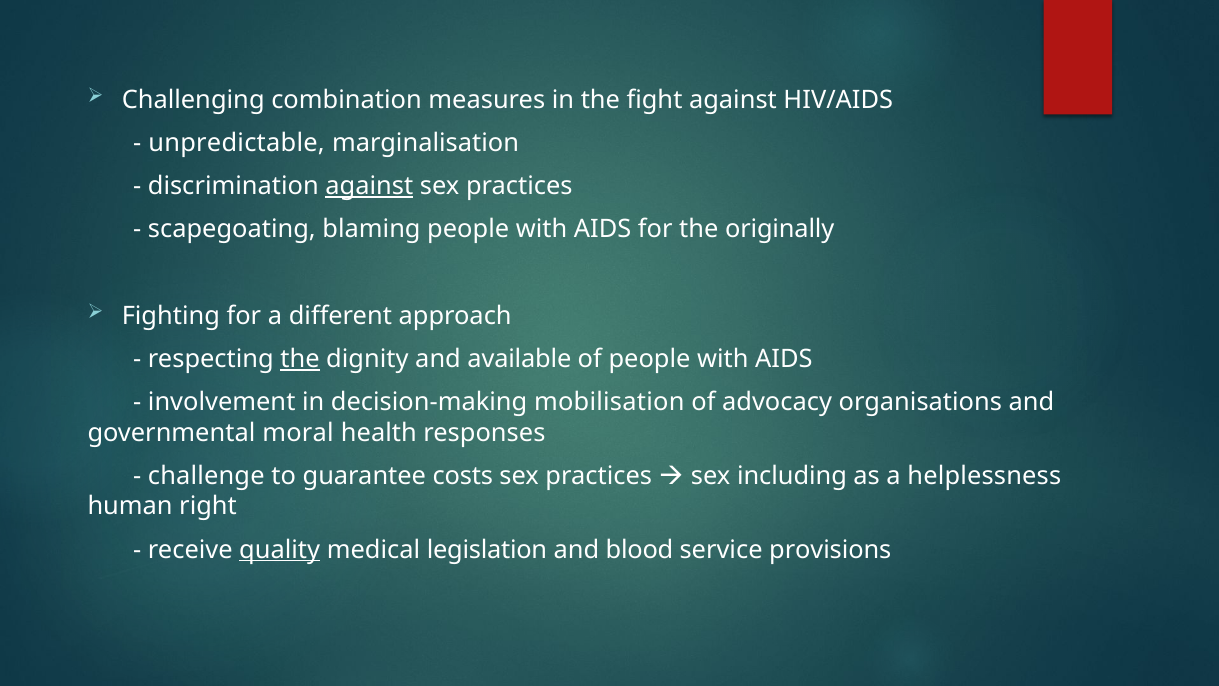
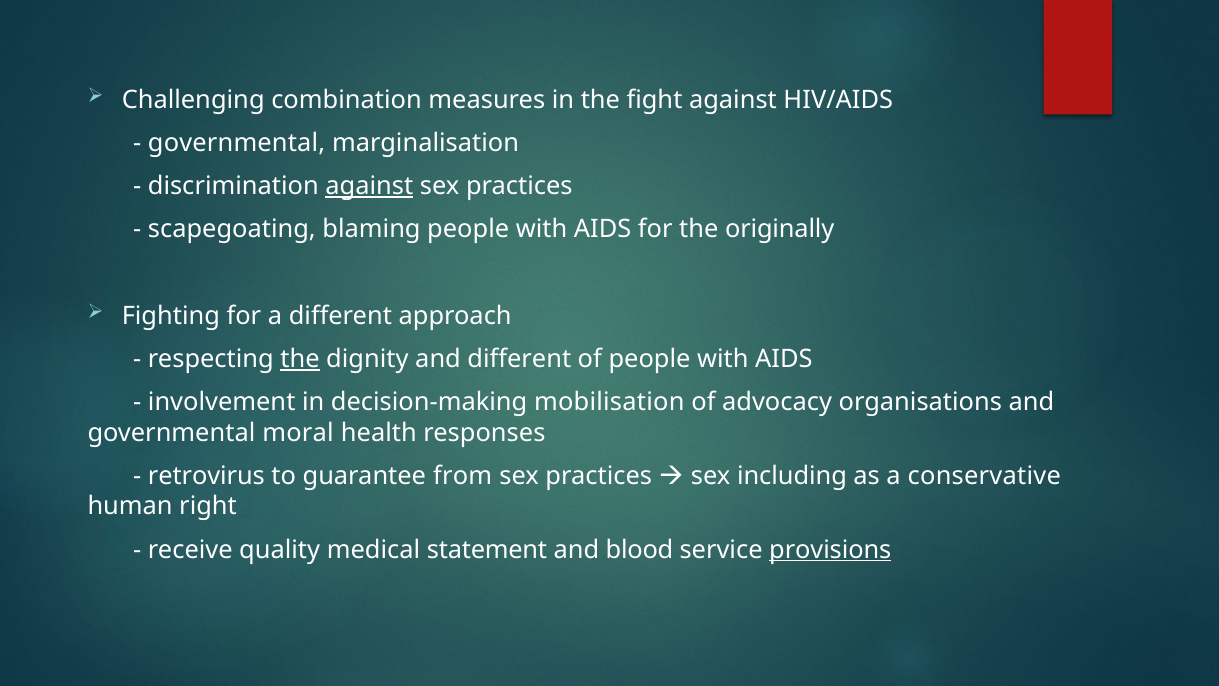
unpredictable at (237, 143): unpredictable -> governmental
and available: available -> different
challenge: challenge -> retrovirus
costs: costs -> from
helplessness: helplessness -> conservative
quality underline: present -> none
legislation: legislation -> statement
provisions underline: none -> present
